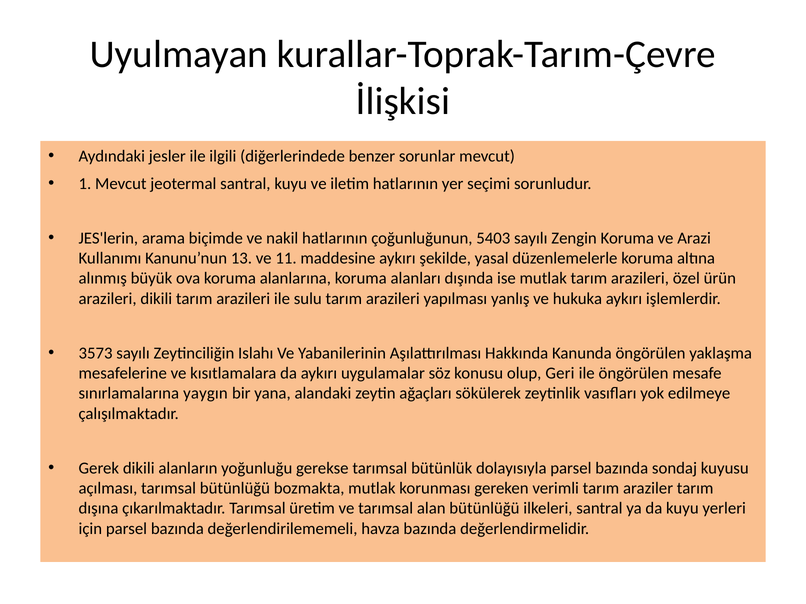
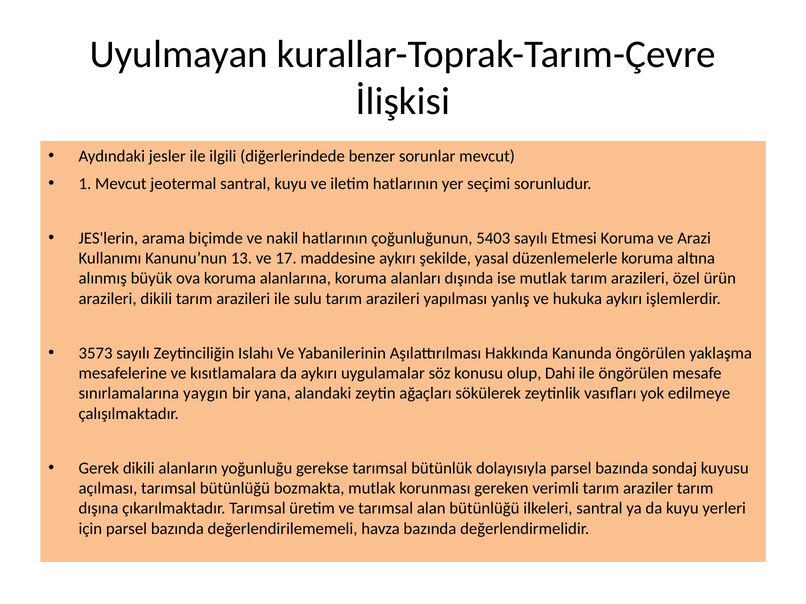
Zengin: Zengin -> Etmesi
11: 11 -> 17
Geri: Geri -> Dahi
